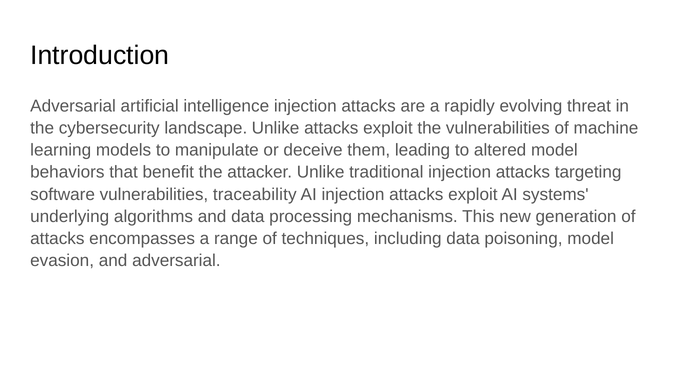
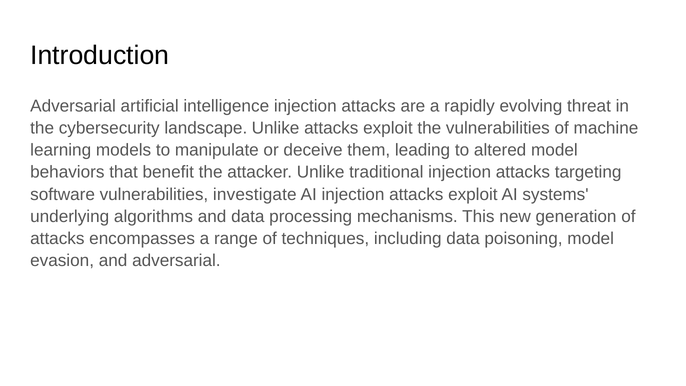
traceability: traceability -> investigate
